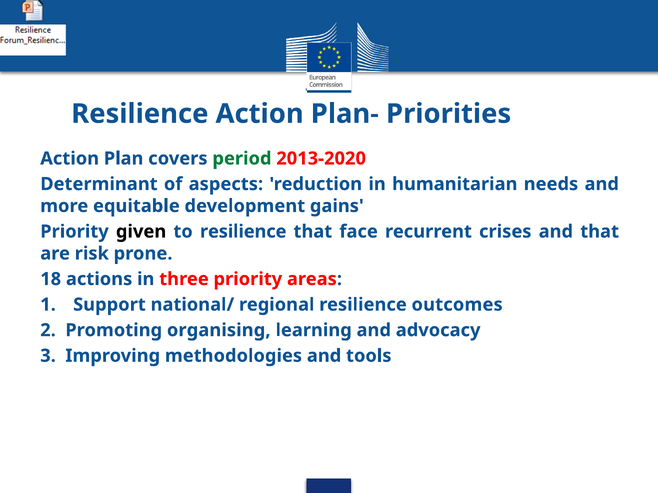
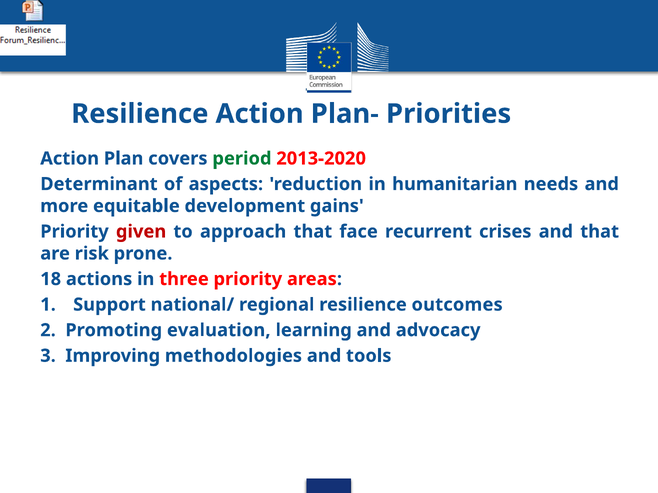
given colour: black -> red
to resilience: resilience -> approach
organising: organising -> evaluation
